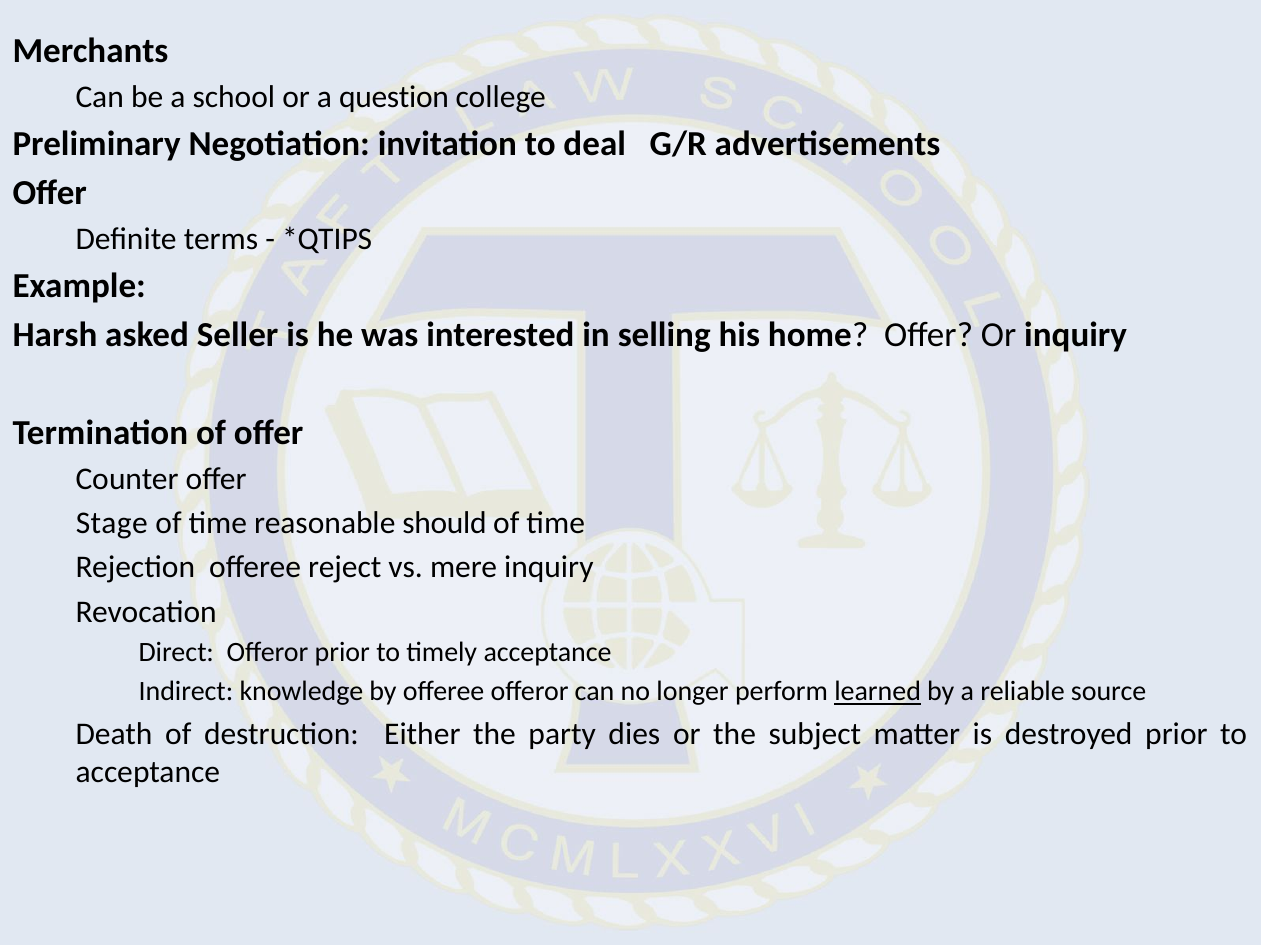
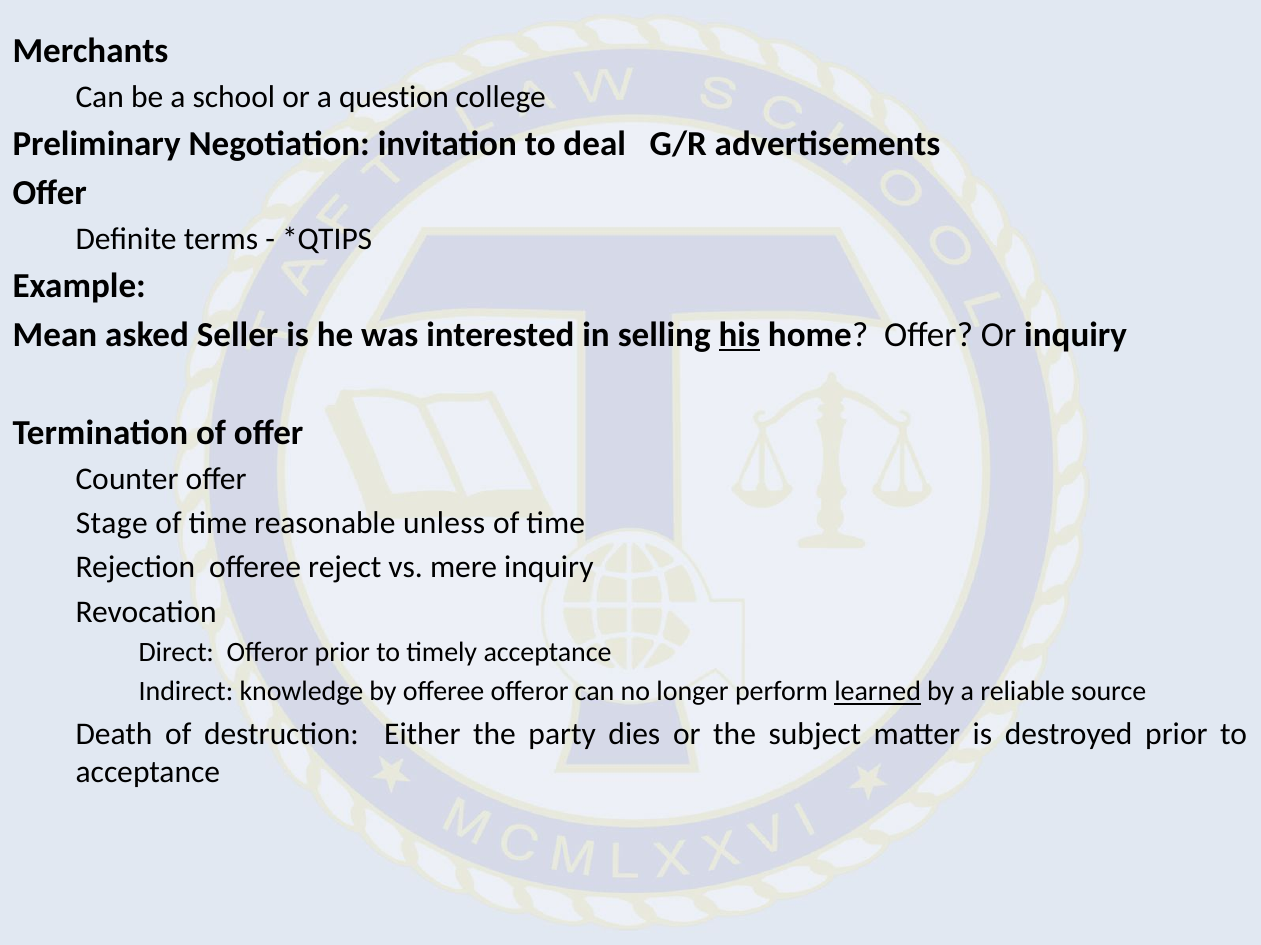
Harsh: Harsh -> Mean
his underline: none -> present
should: should -> unless
